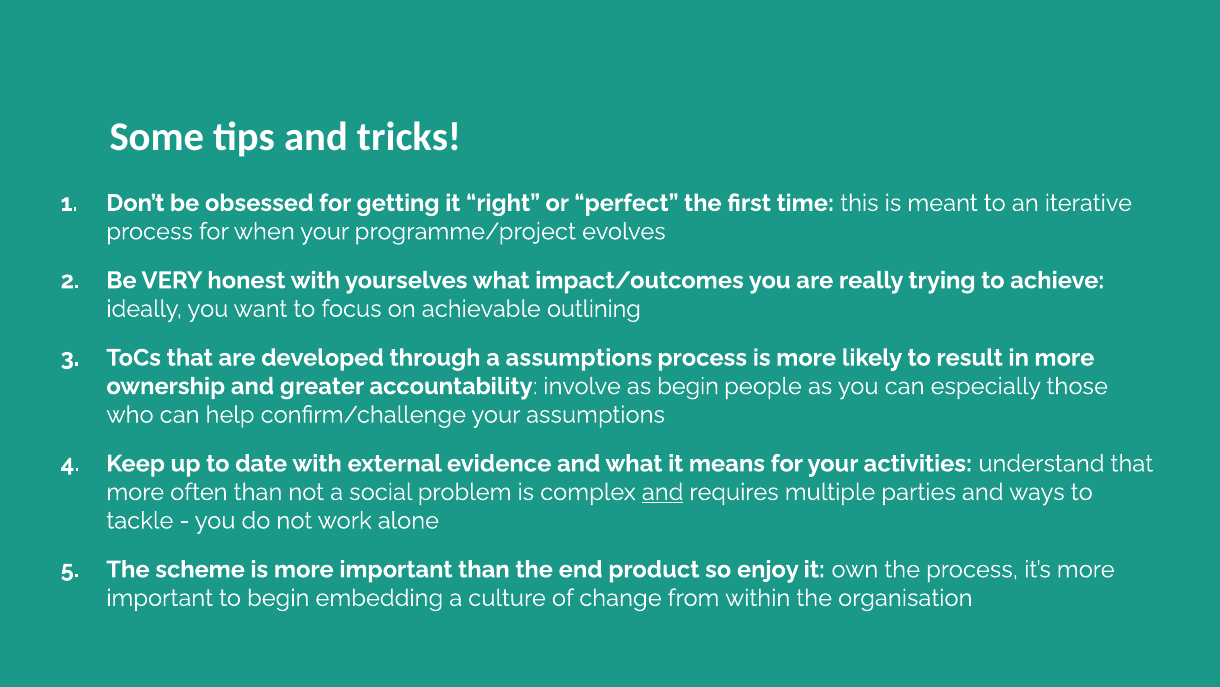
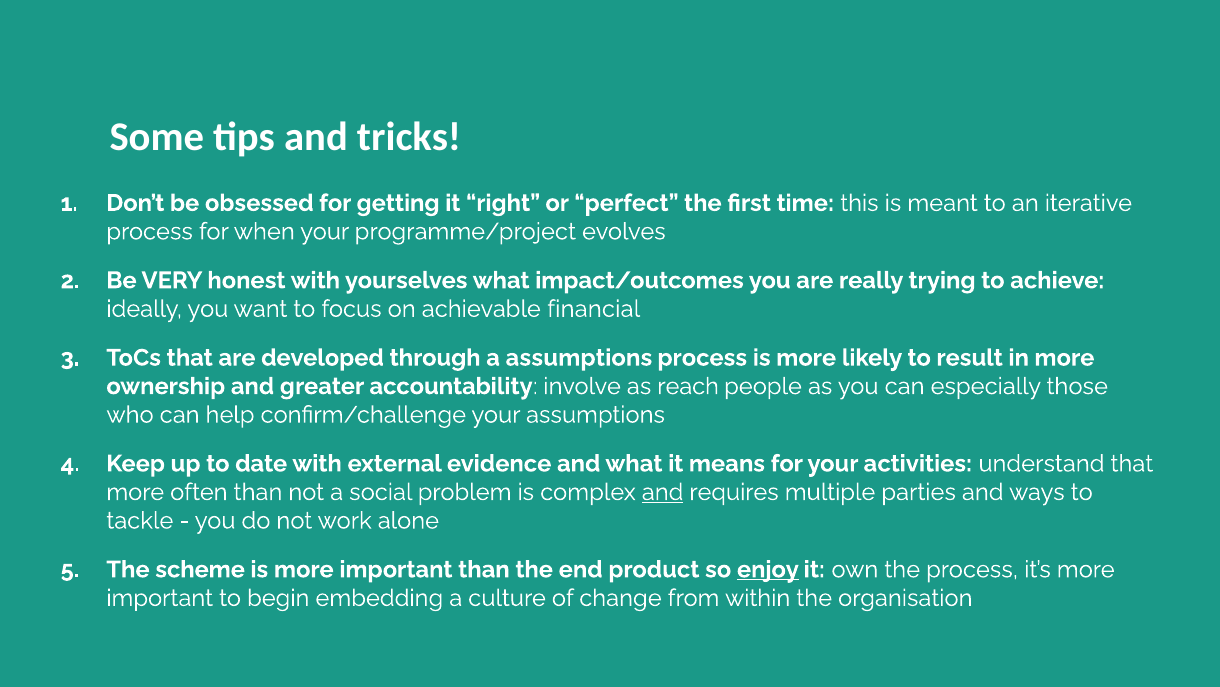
outlining: outlining -> financial
as begin: begin -> reach
enjoy underline: none -> present
